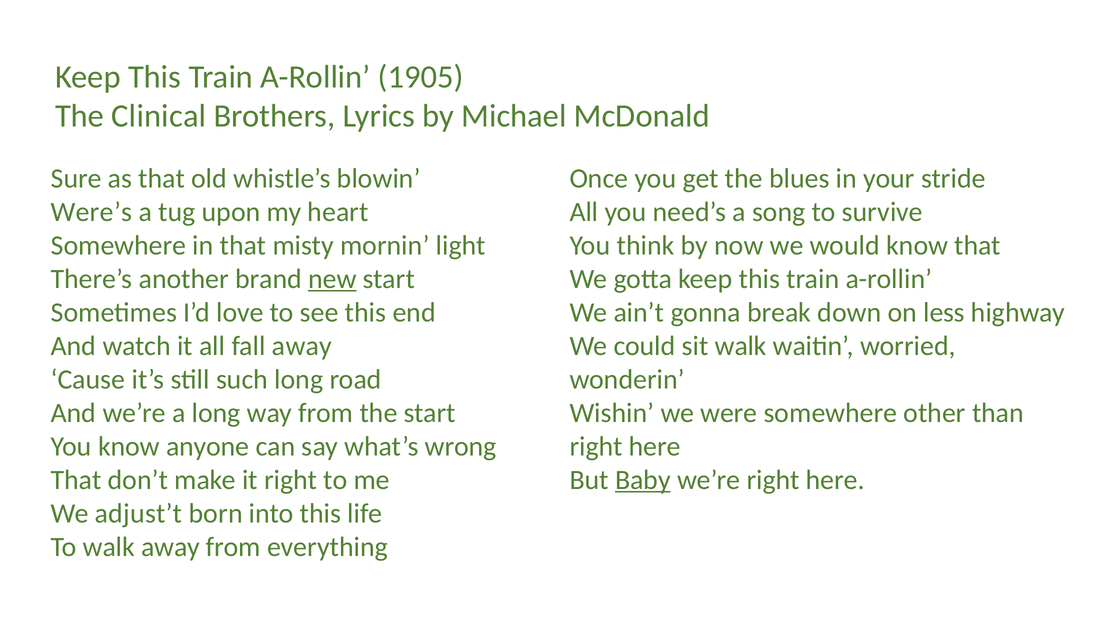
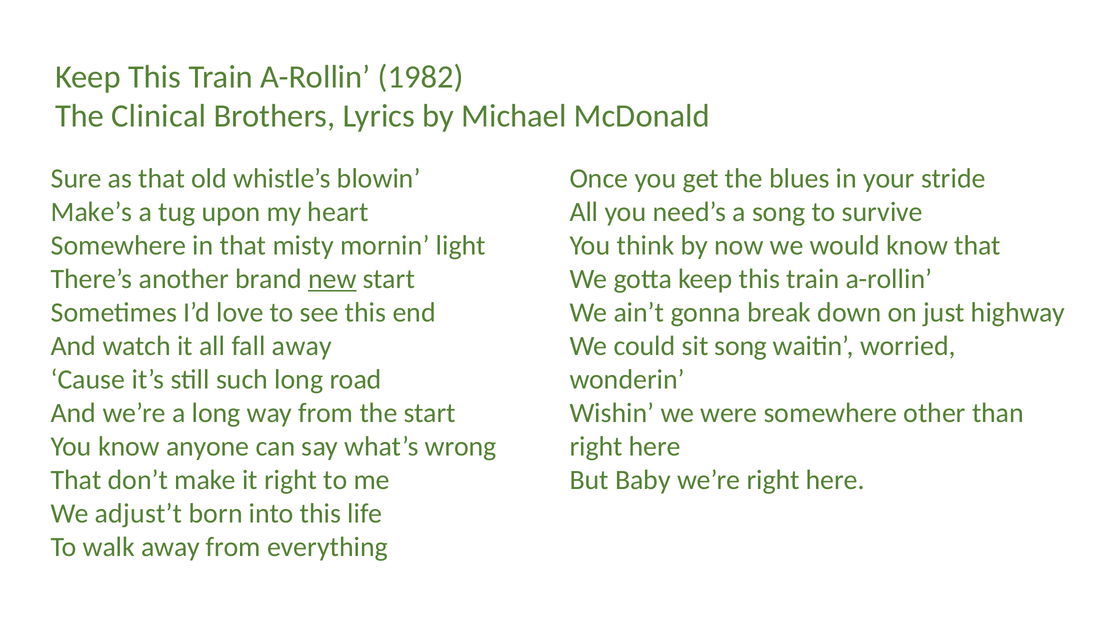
1905: 1905 -> 1982
Were’s: Were’s -> Make’s
less: less -> just
sit walk: walk -> song
Baby underline: present -> none
